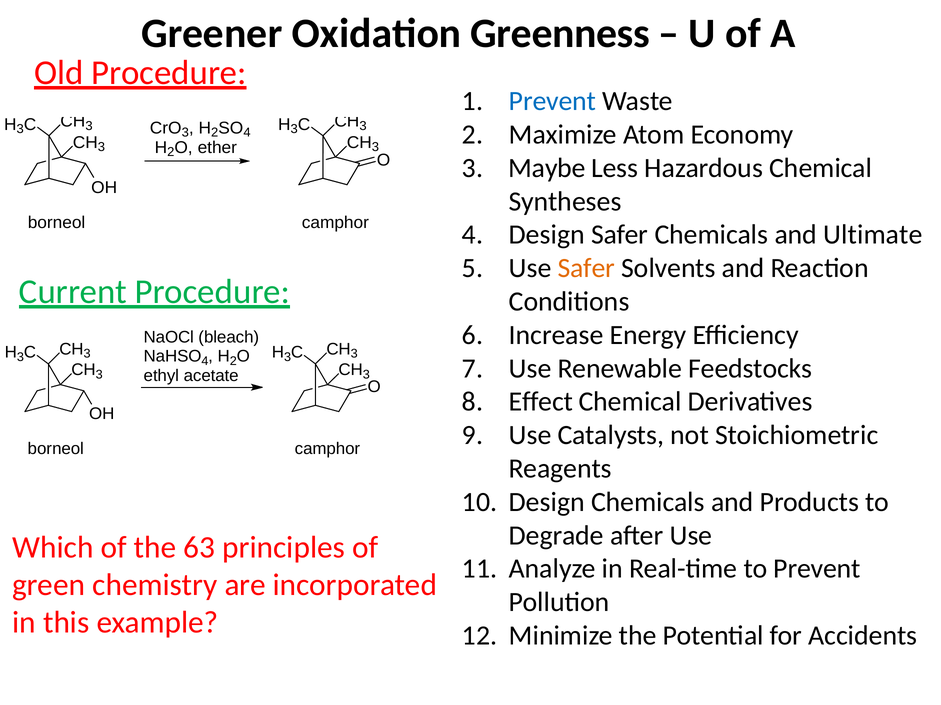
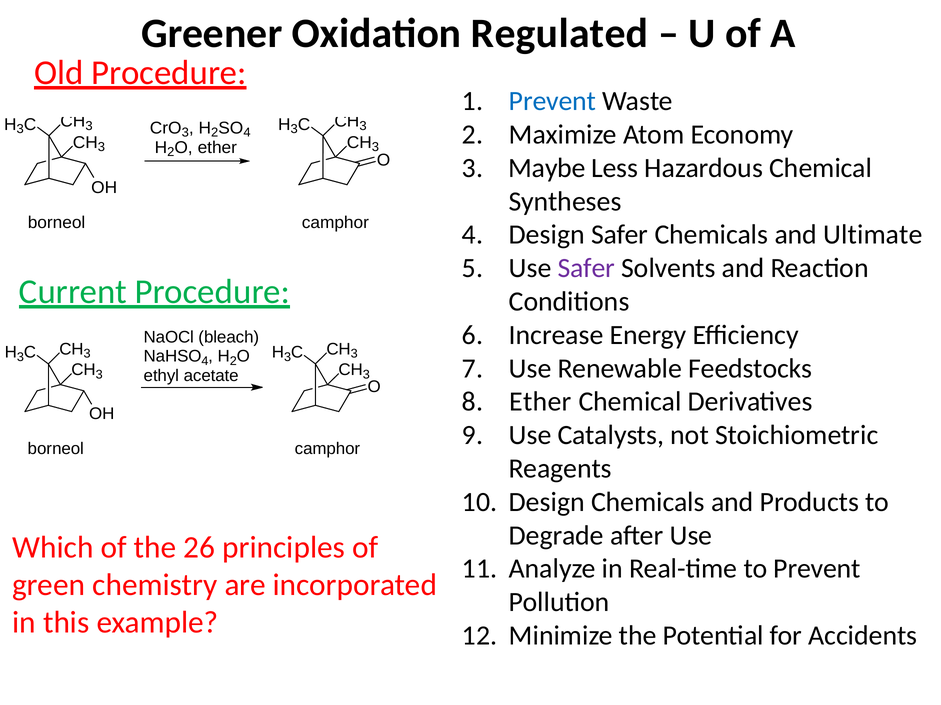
Greenness: Greenness -> Regulated
Safer at (586, 268) colour: orange -> purple
Effect at (541, 402): Effect -> Ether
63: 63 -> 26
